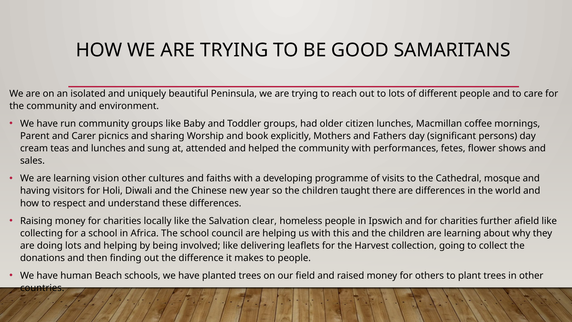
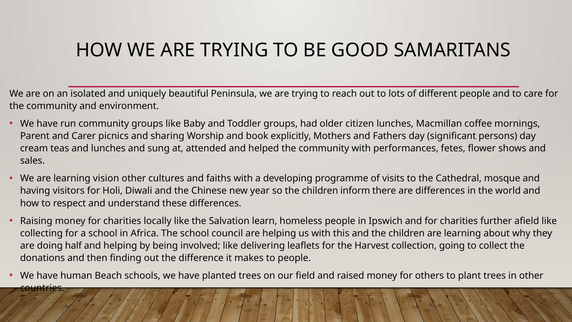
taught: taught -> inform
clear: clear -> learn
doing lots: lots -> half
